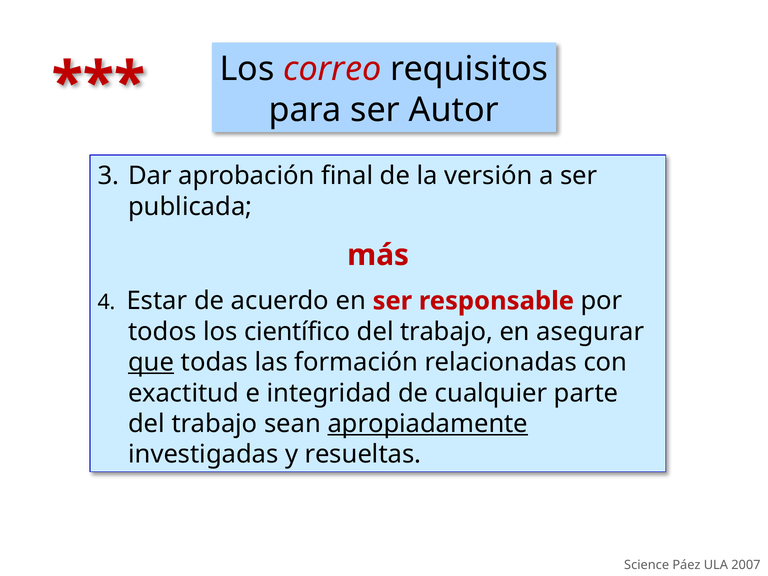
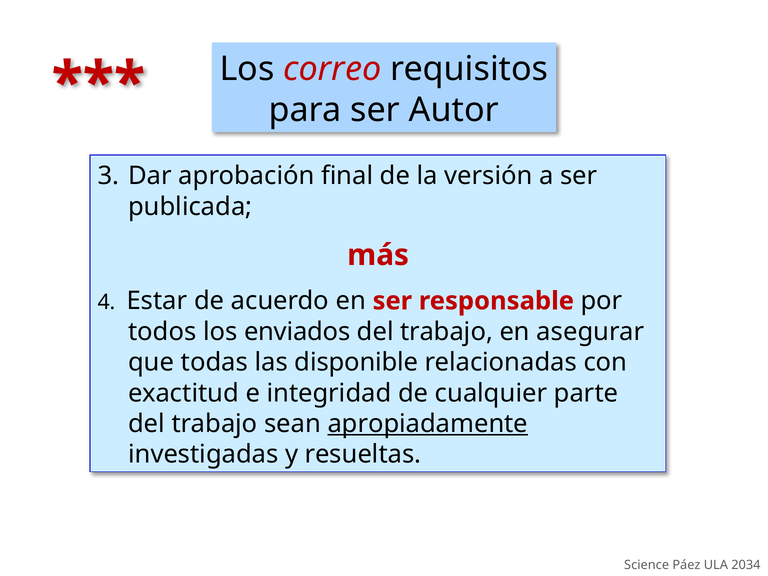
científico: científico -> enviados
que underline: present -> none
formación: formación -> disponible
2007: 2007 -> 2034
